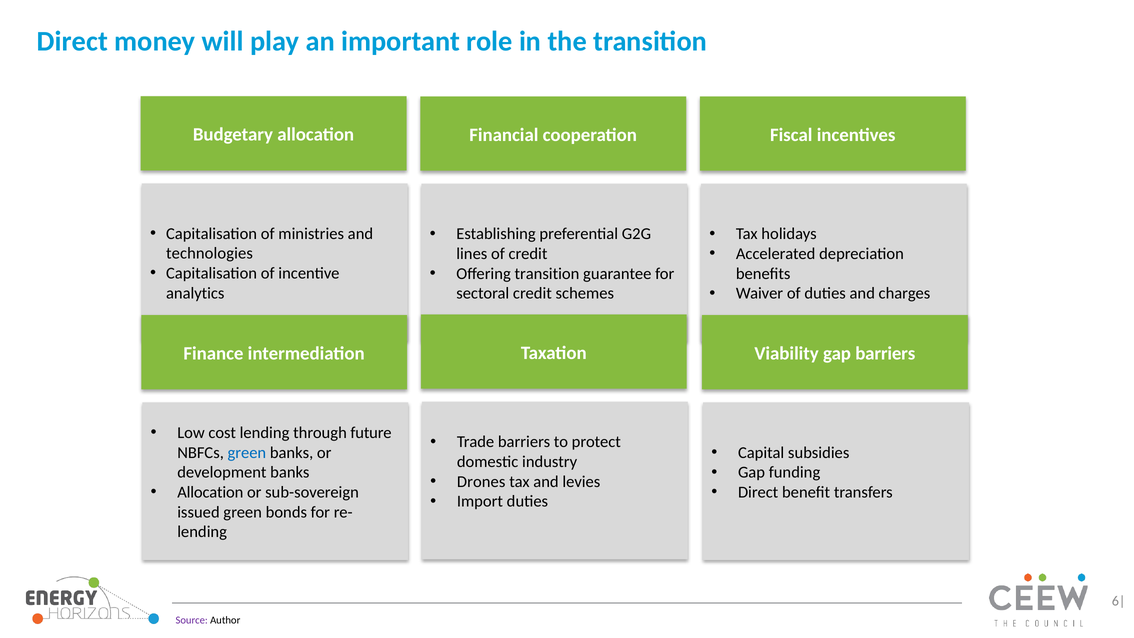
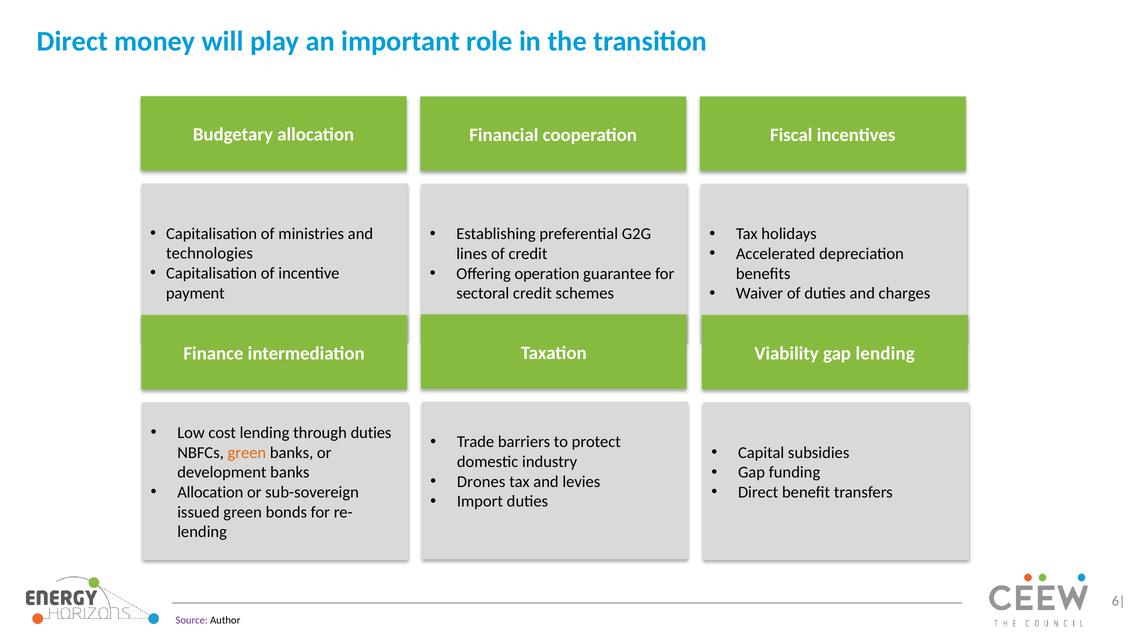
Offering transition: transition -> operation
analytics: analytics -> payment
gap barriers: barriers -> lending
through future: future -> duties
green at (247, 453) colour: blue -> orange
